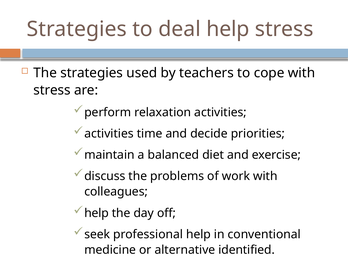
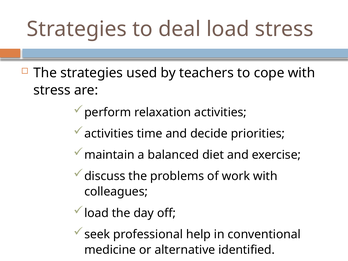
deal help: help -> load
help at (97, 213): help -> load
